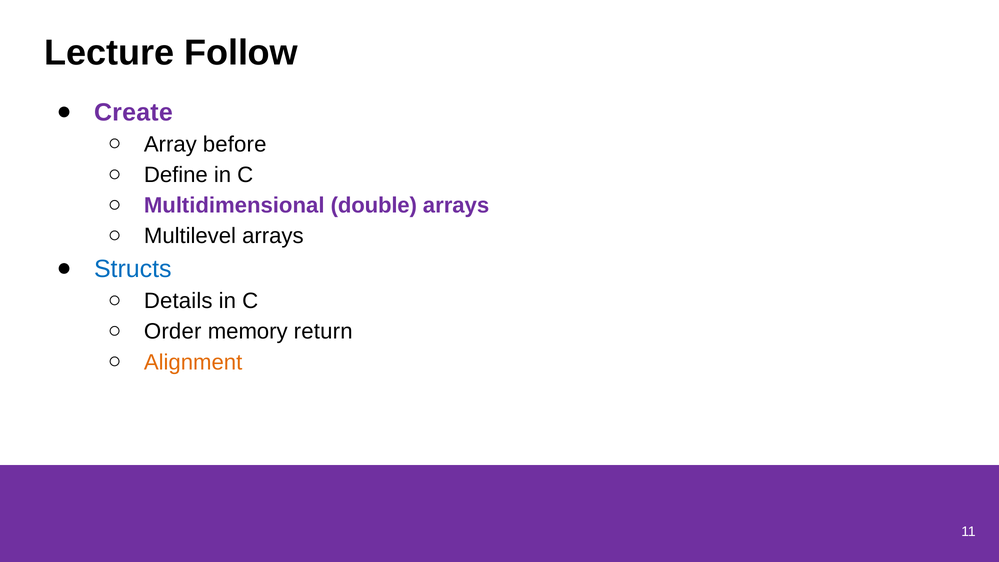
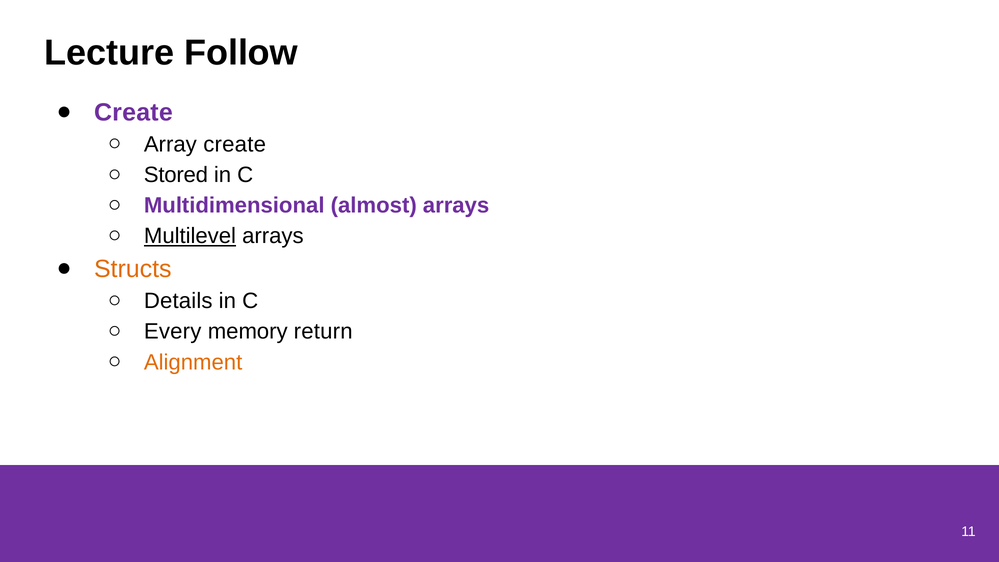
Array before: before -> create
Define: Define -> Stored
double: double -> almost
Multilevel underline: none -> present
Structs colour: blue -> orange
Order: Order -> Every
